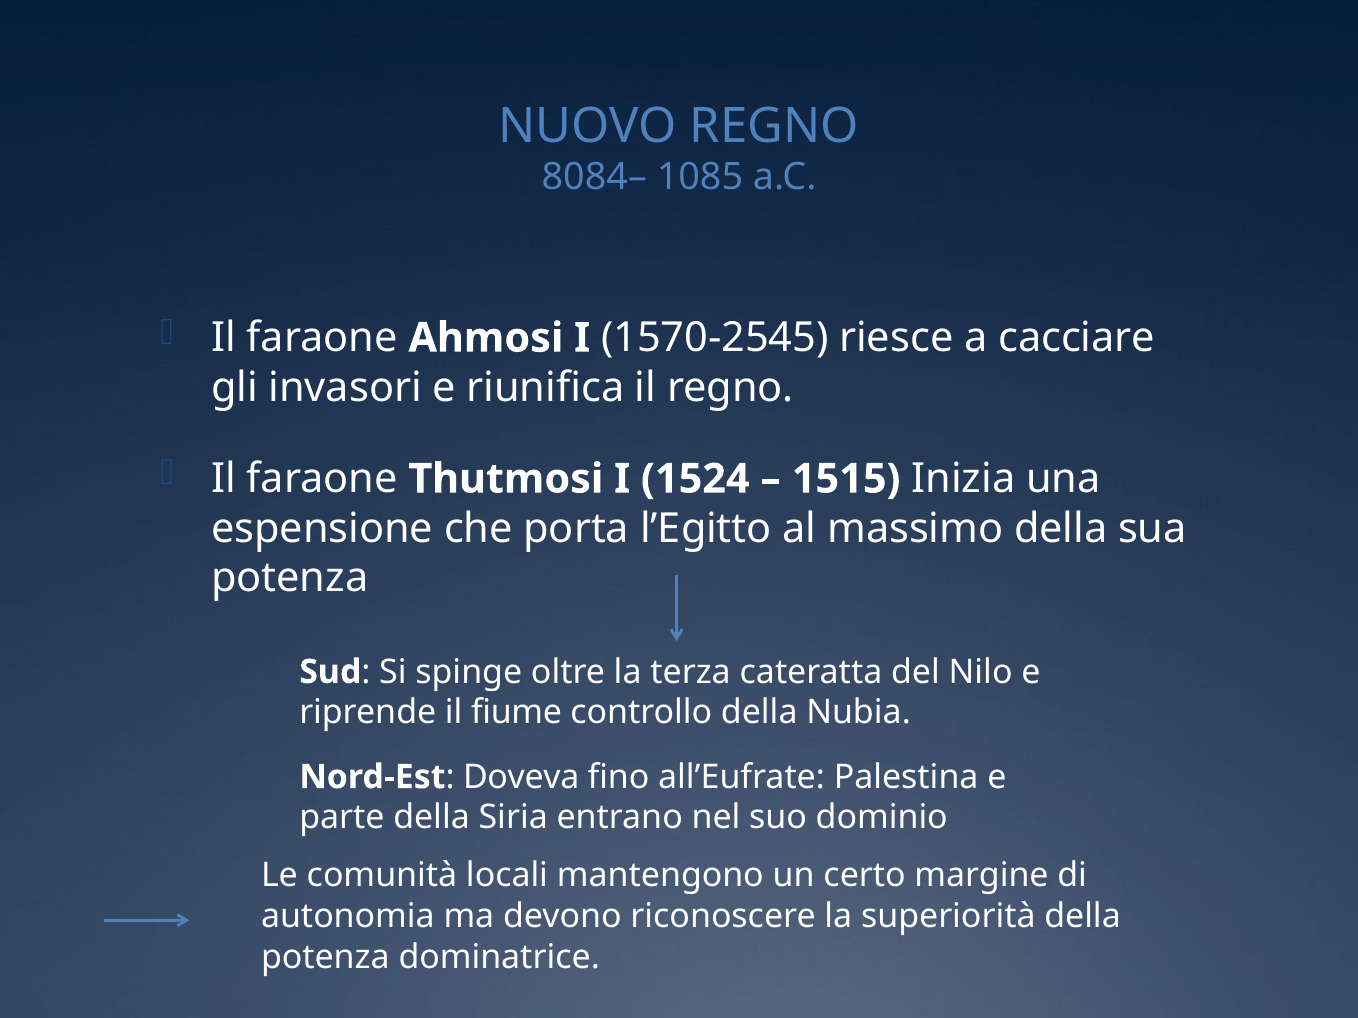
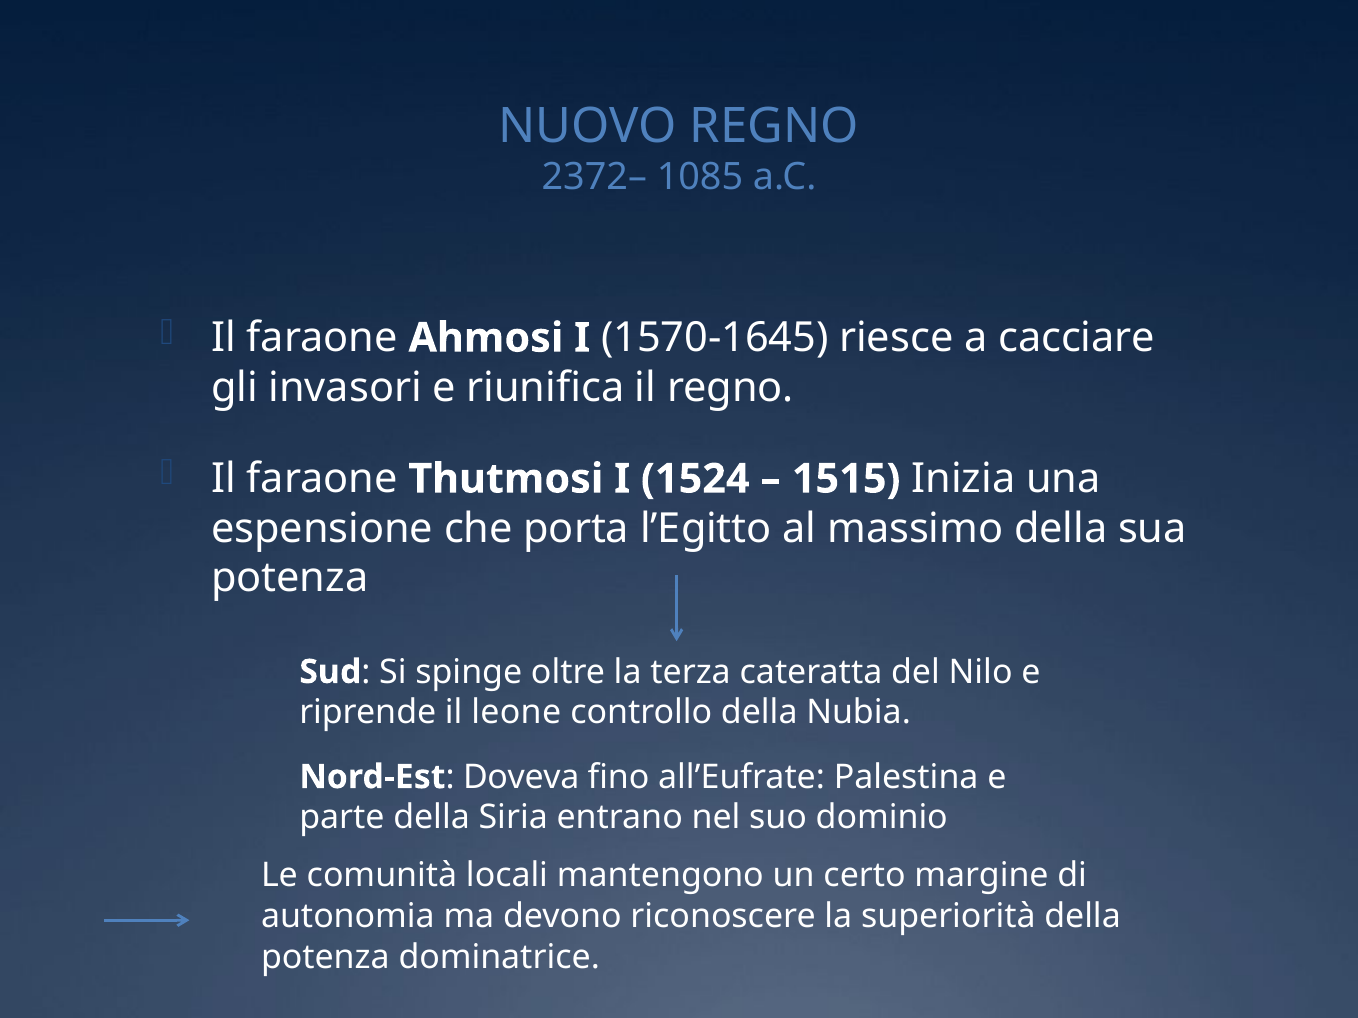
8084–: 8084– -> 2372–
1570-2545: 1570-2545 -> 1570-1645
fiume: fiume -> leone
